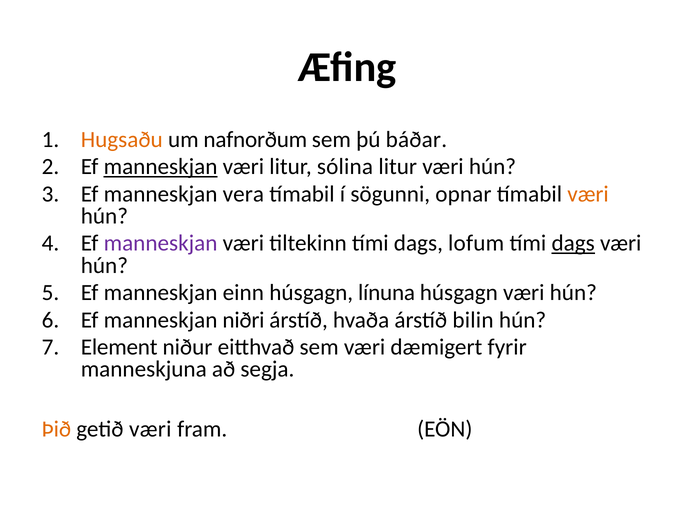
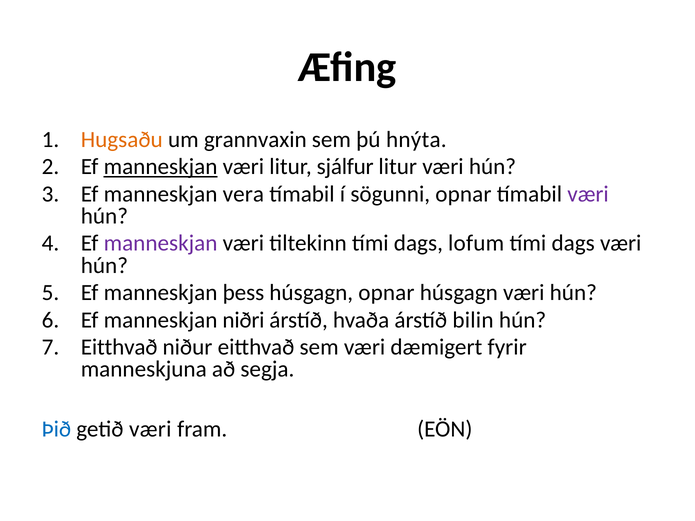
nafnorðum: nafnorðum -> grannvaxin
báðar: báðar -> hnýta
sólina: sólina -> sjálfur
væri at (588, 194) colour: orange -> purple
dags at (573, 243) underline: present -> none
einn: einn -> þess
húsgagn línuna: línuna -> opnar
Element at (119, 347): Element -> Eitthvað
Þið colour: orange -> blue
